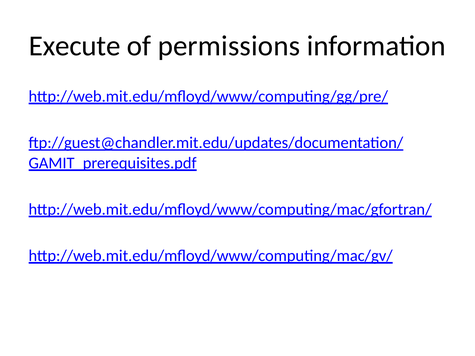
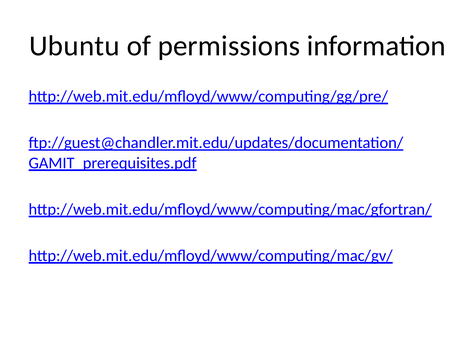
Execute: Execute -> Ubuntu
